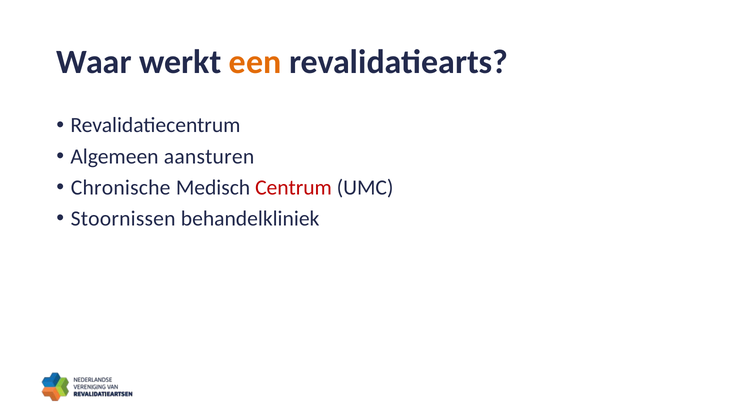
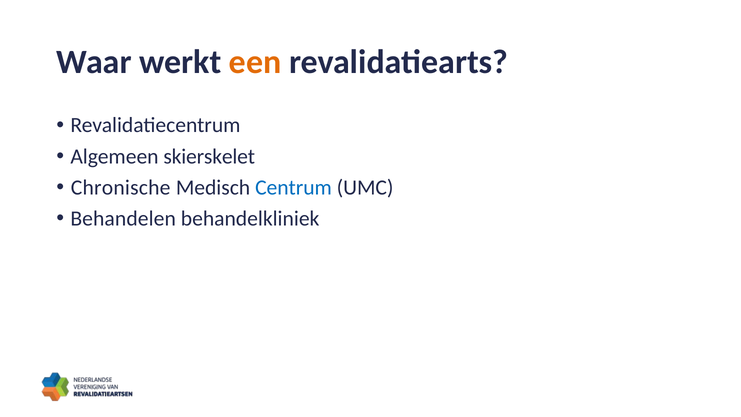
aansturen: aansturen -> skierskelet
Centrum colour: red -> blue
Stoornissen: Stoornissen -> Behandelen
